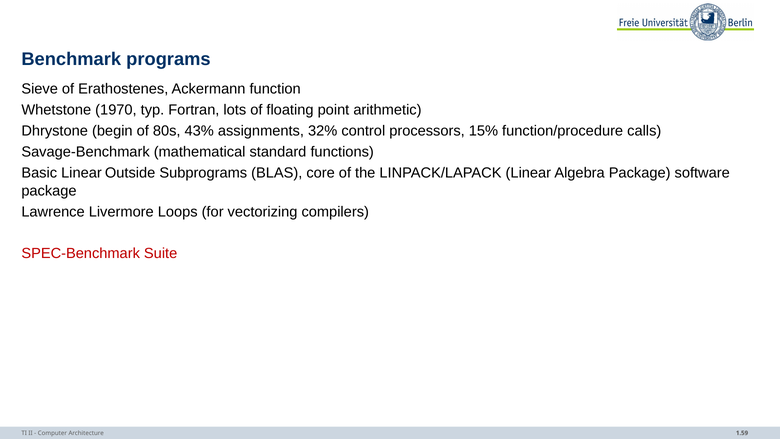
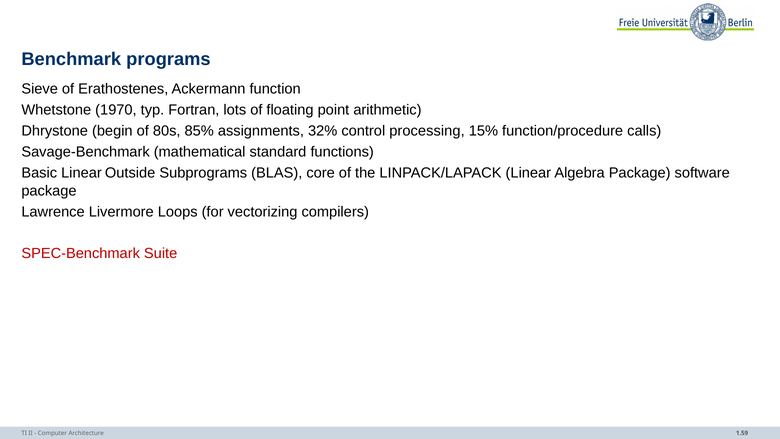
43%: 43% -> 85%
processors: processors -> processing
